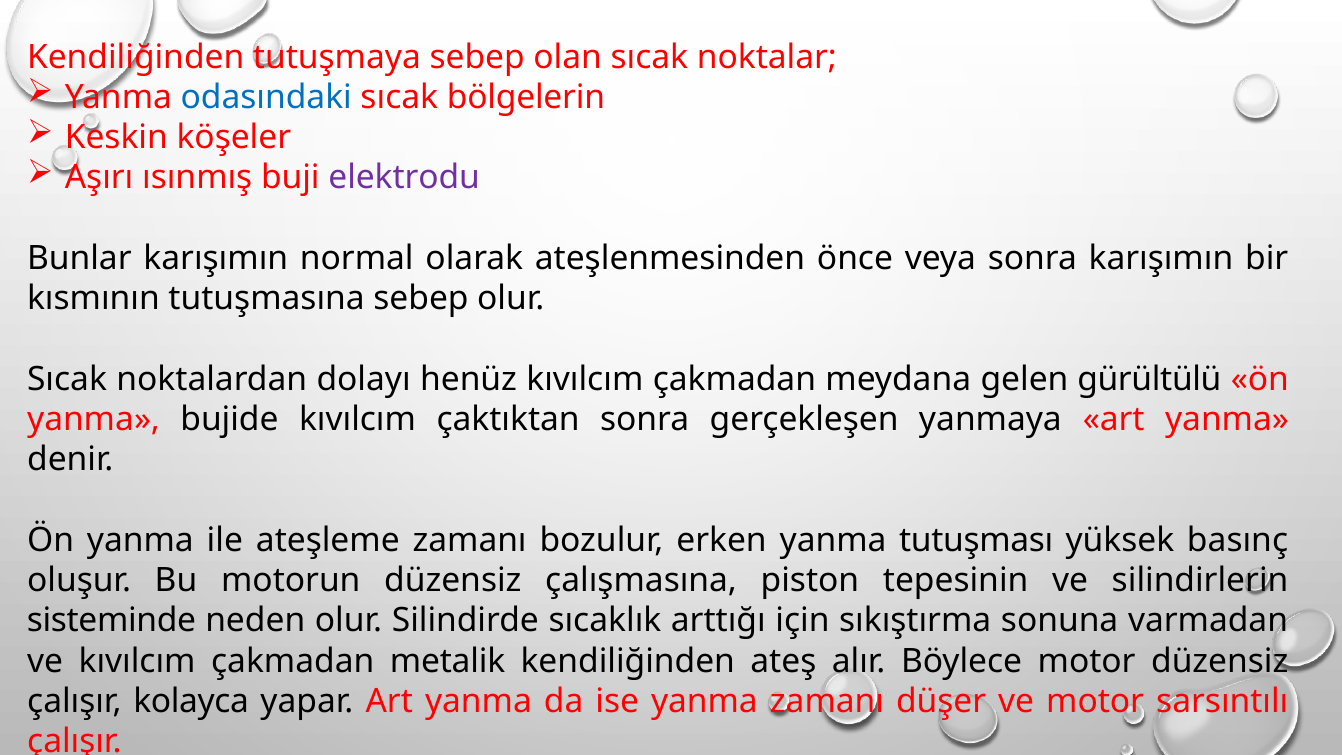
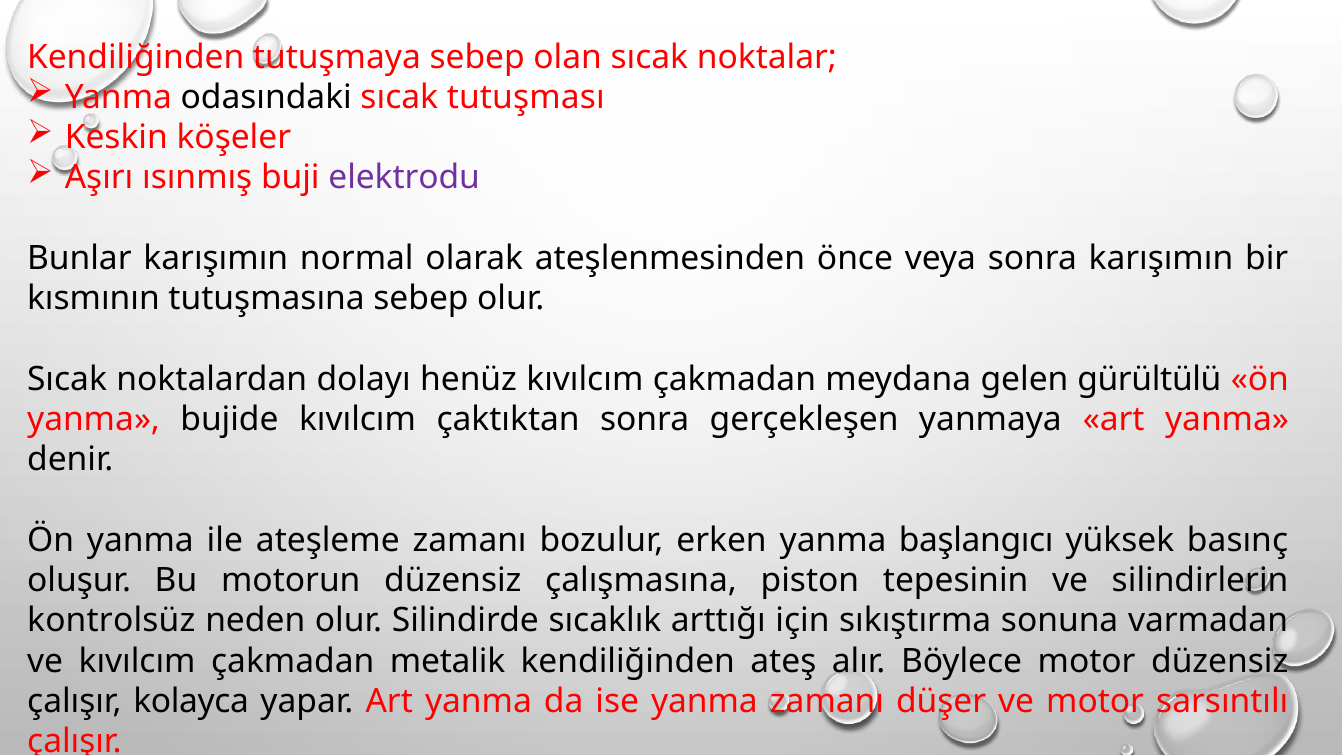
odasındaki colour: blue -> black
bölgelerin: bölgelerin -> tutuşması
tutuşması: tutuşması -> başlangıcı
sisteminde: sisteminde -> kontrolsüz
